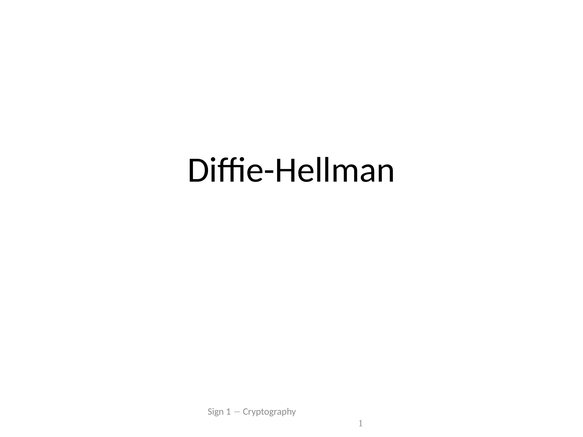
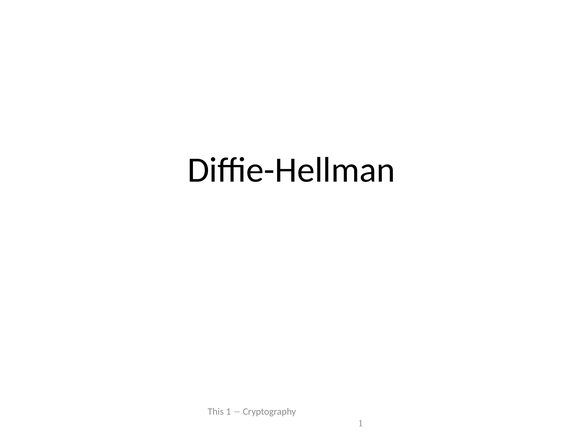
Sign: Sign -> This
